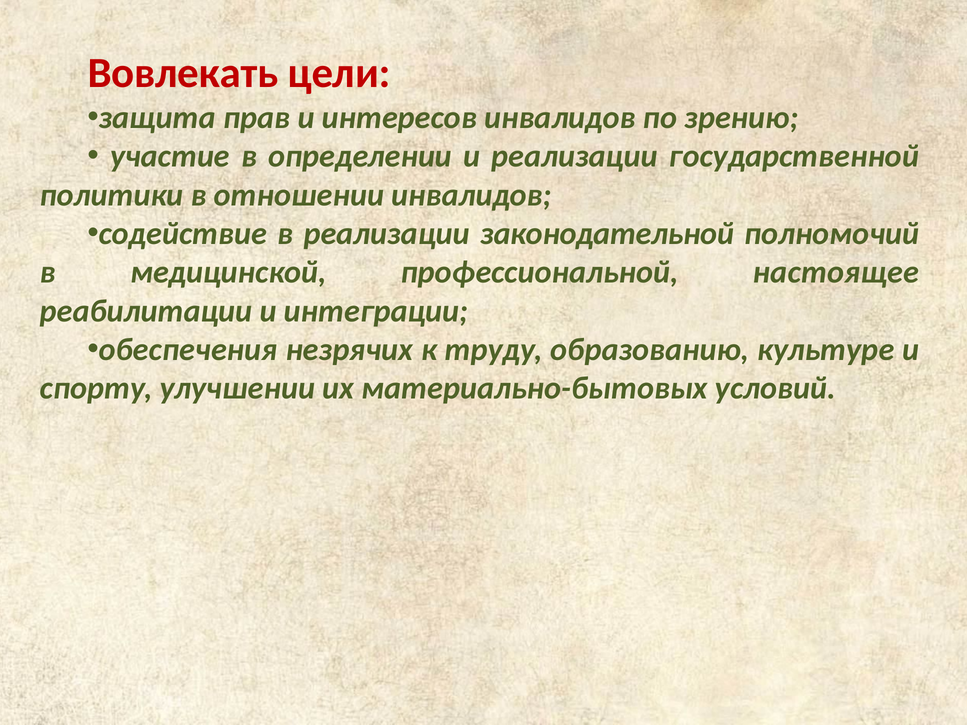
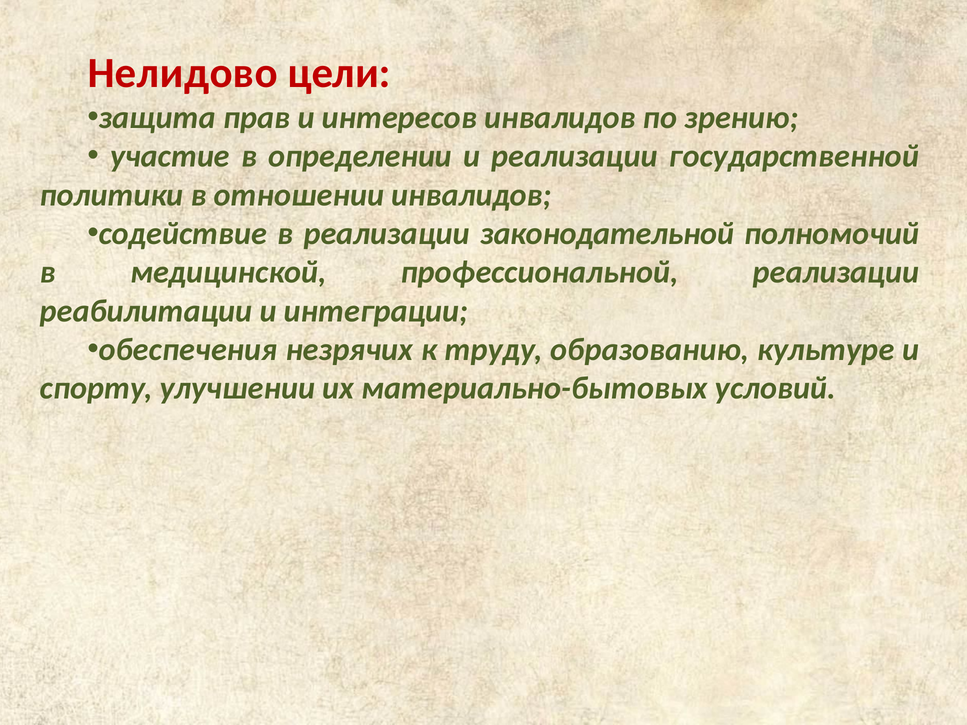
Вовлекать: Вовлекать -> Нелидово
профессиональной настоящее: настоящее -> реализации
